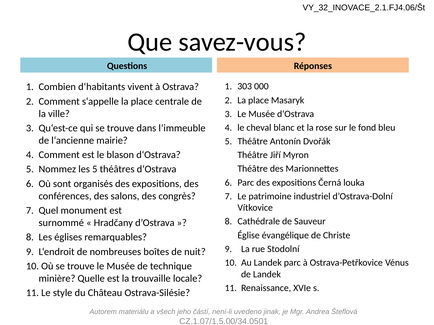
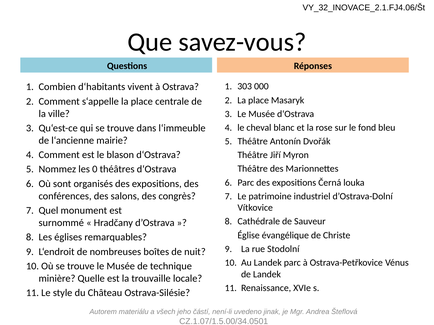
les 5: 5 -> 0
